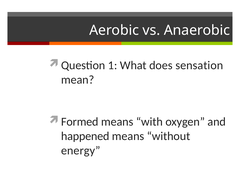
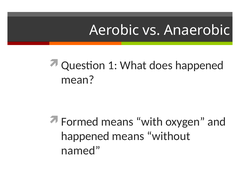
does sensation: sensation -> happened
energy: energy -> named
